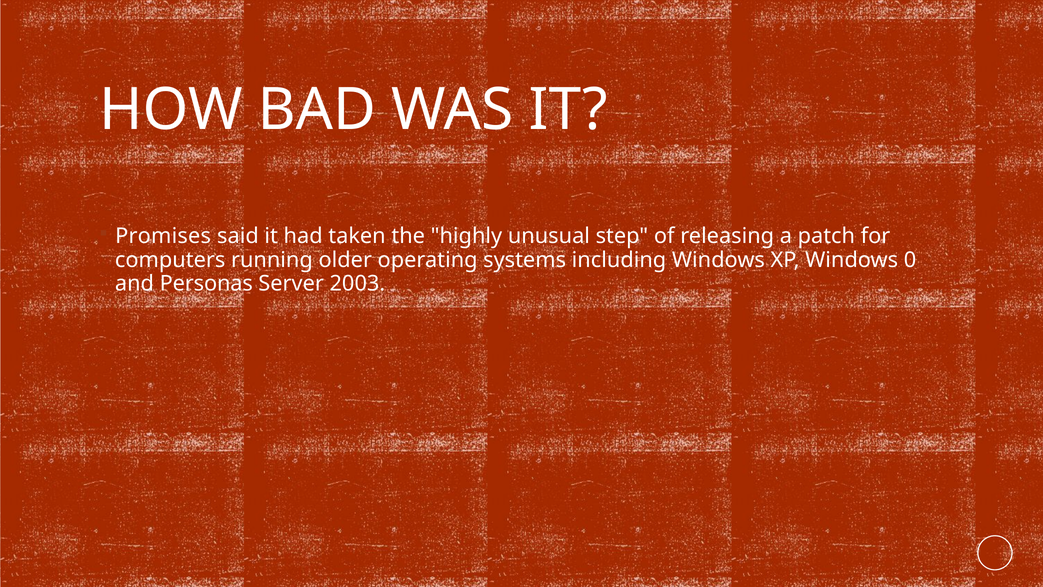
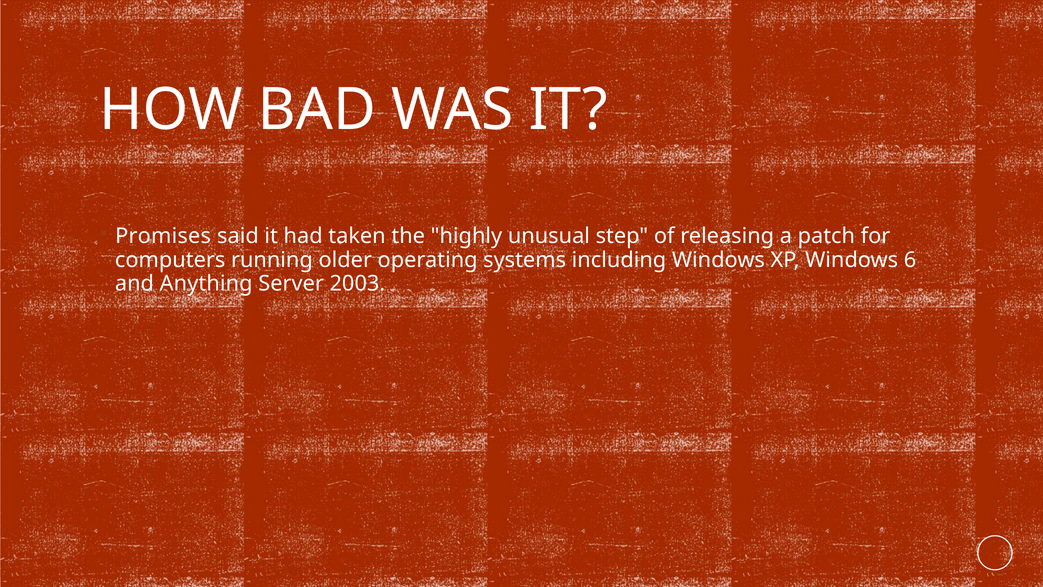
0: 0 -> 6
Personas: Personas -> Anything
